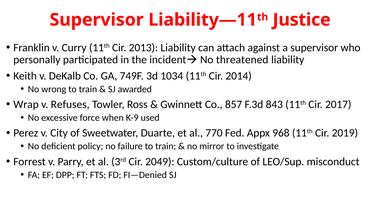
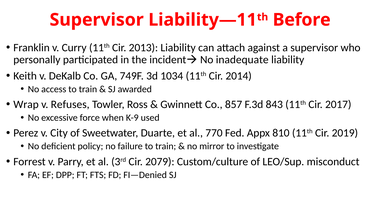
Justice: Justice -> Before
threatened: threatened -> inadequate
wrong: wrong -> access
968: 968 -> 810
2049: 2049 -> 2079
